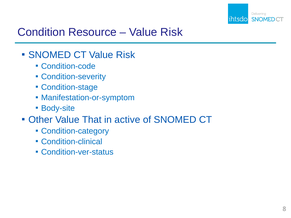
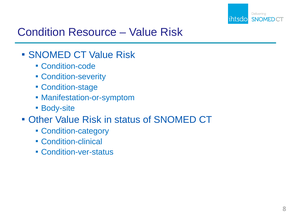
Other Value That: That -> Risk
active: active -> status
